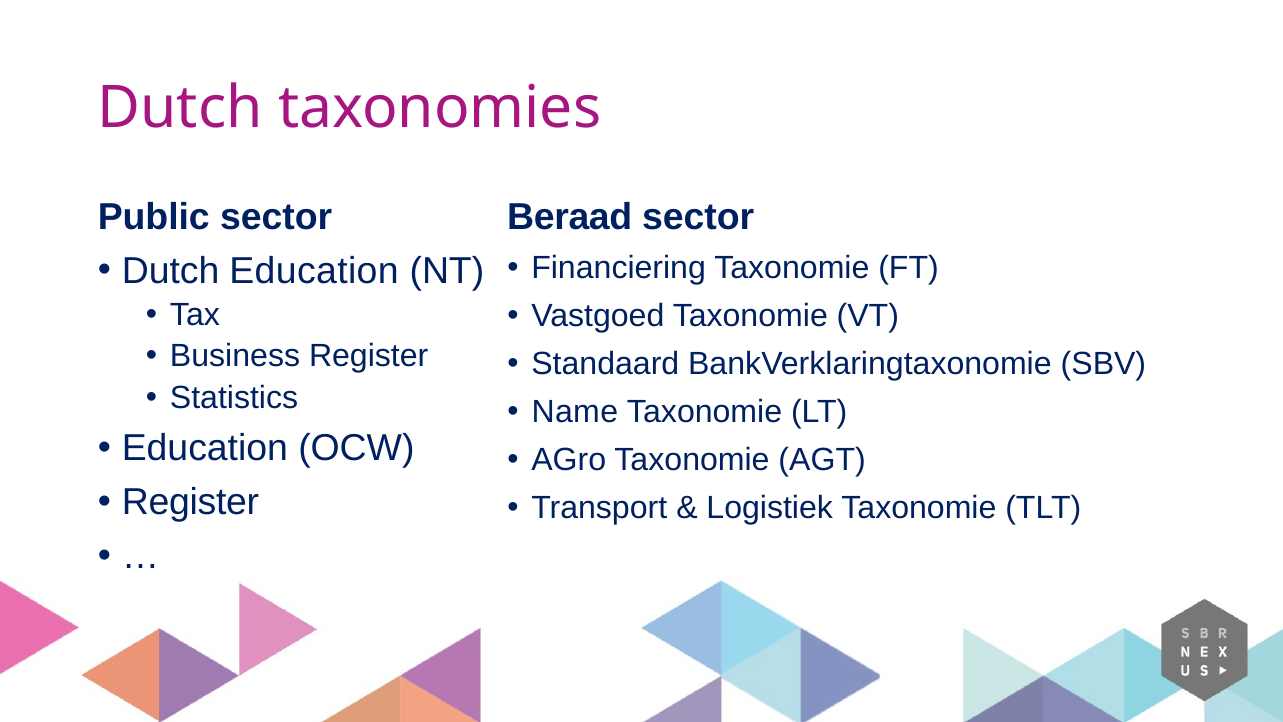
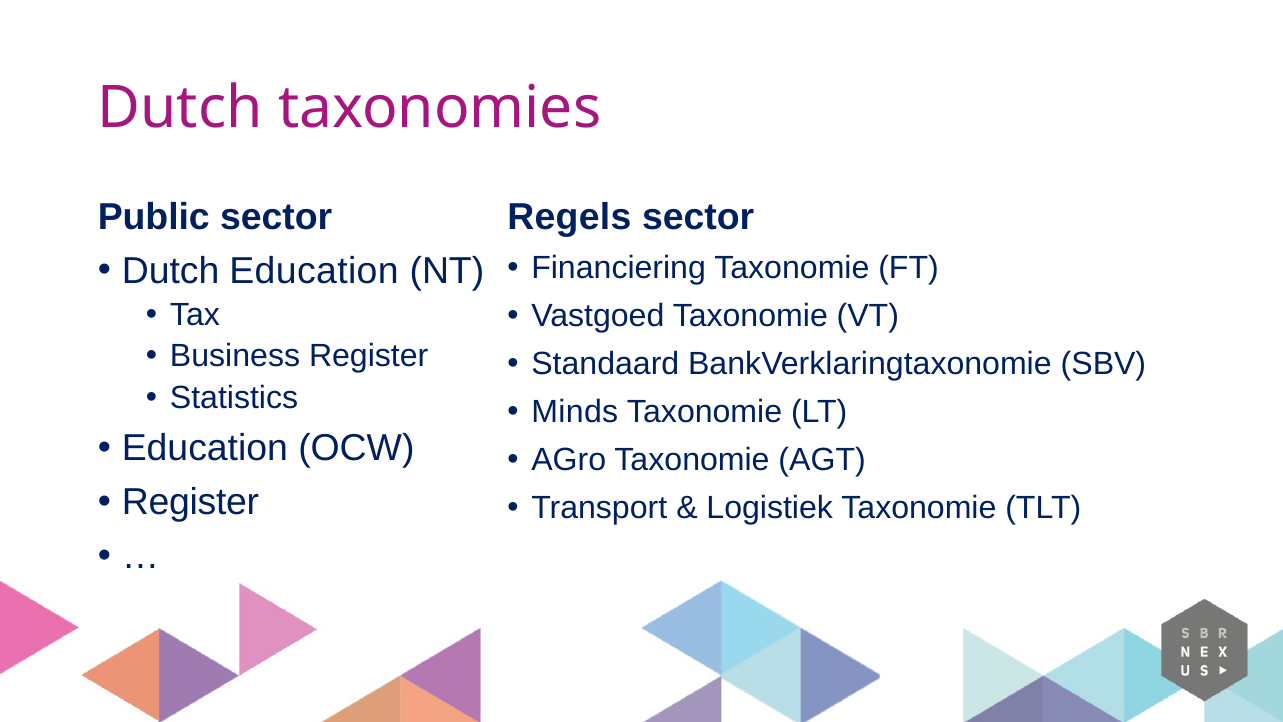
Beraad: Beraad -> Regels
Name: Name -> Minds
